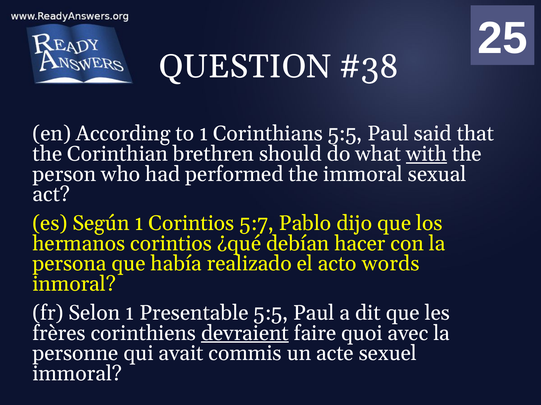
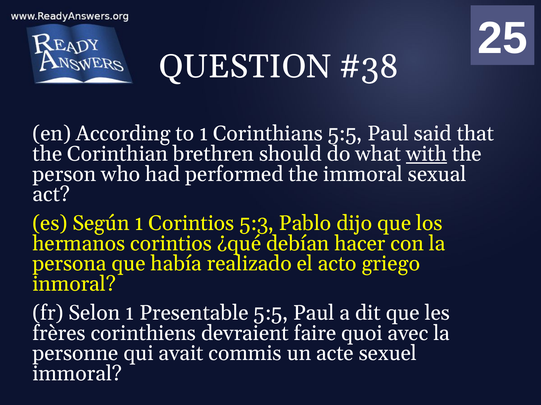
5:7: 5:7 -> 5:3
words: words -> griego
devraient underline: present -> none
